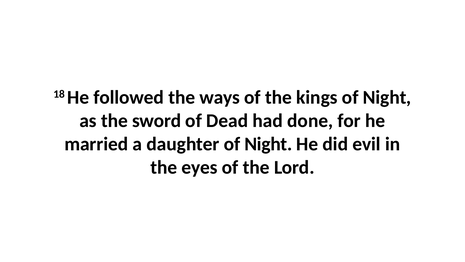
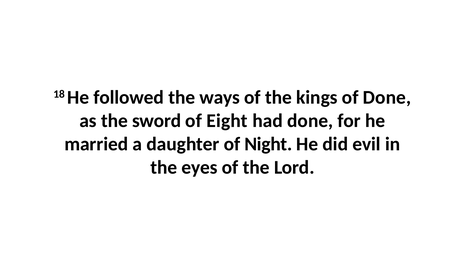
kings of Night: Night -> Done
Dead: Dead -> Eight
